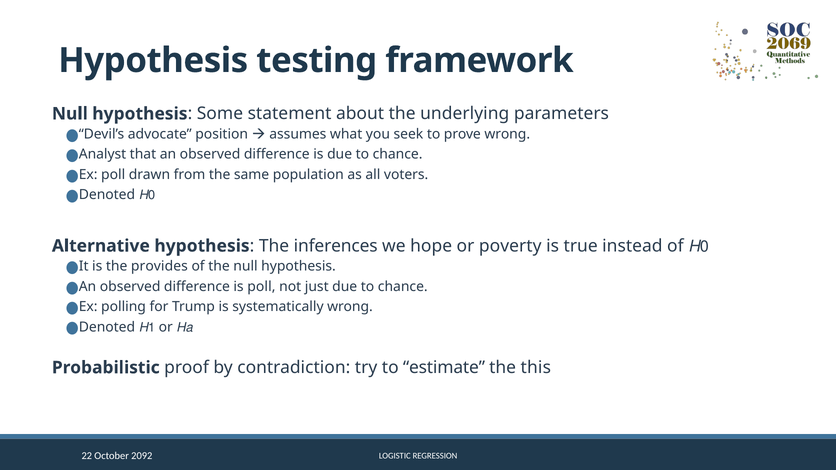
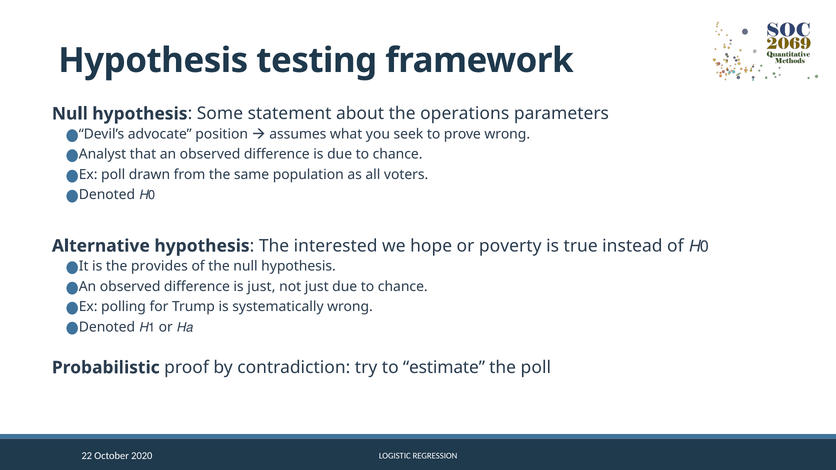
underlying: underlying -> operations
inferences: inferences -> interested
is poll: poll -> just
the this: this -> poll
2092: 2092 -> 2020
